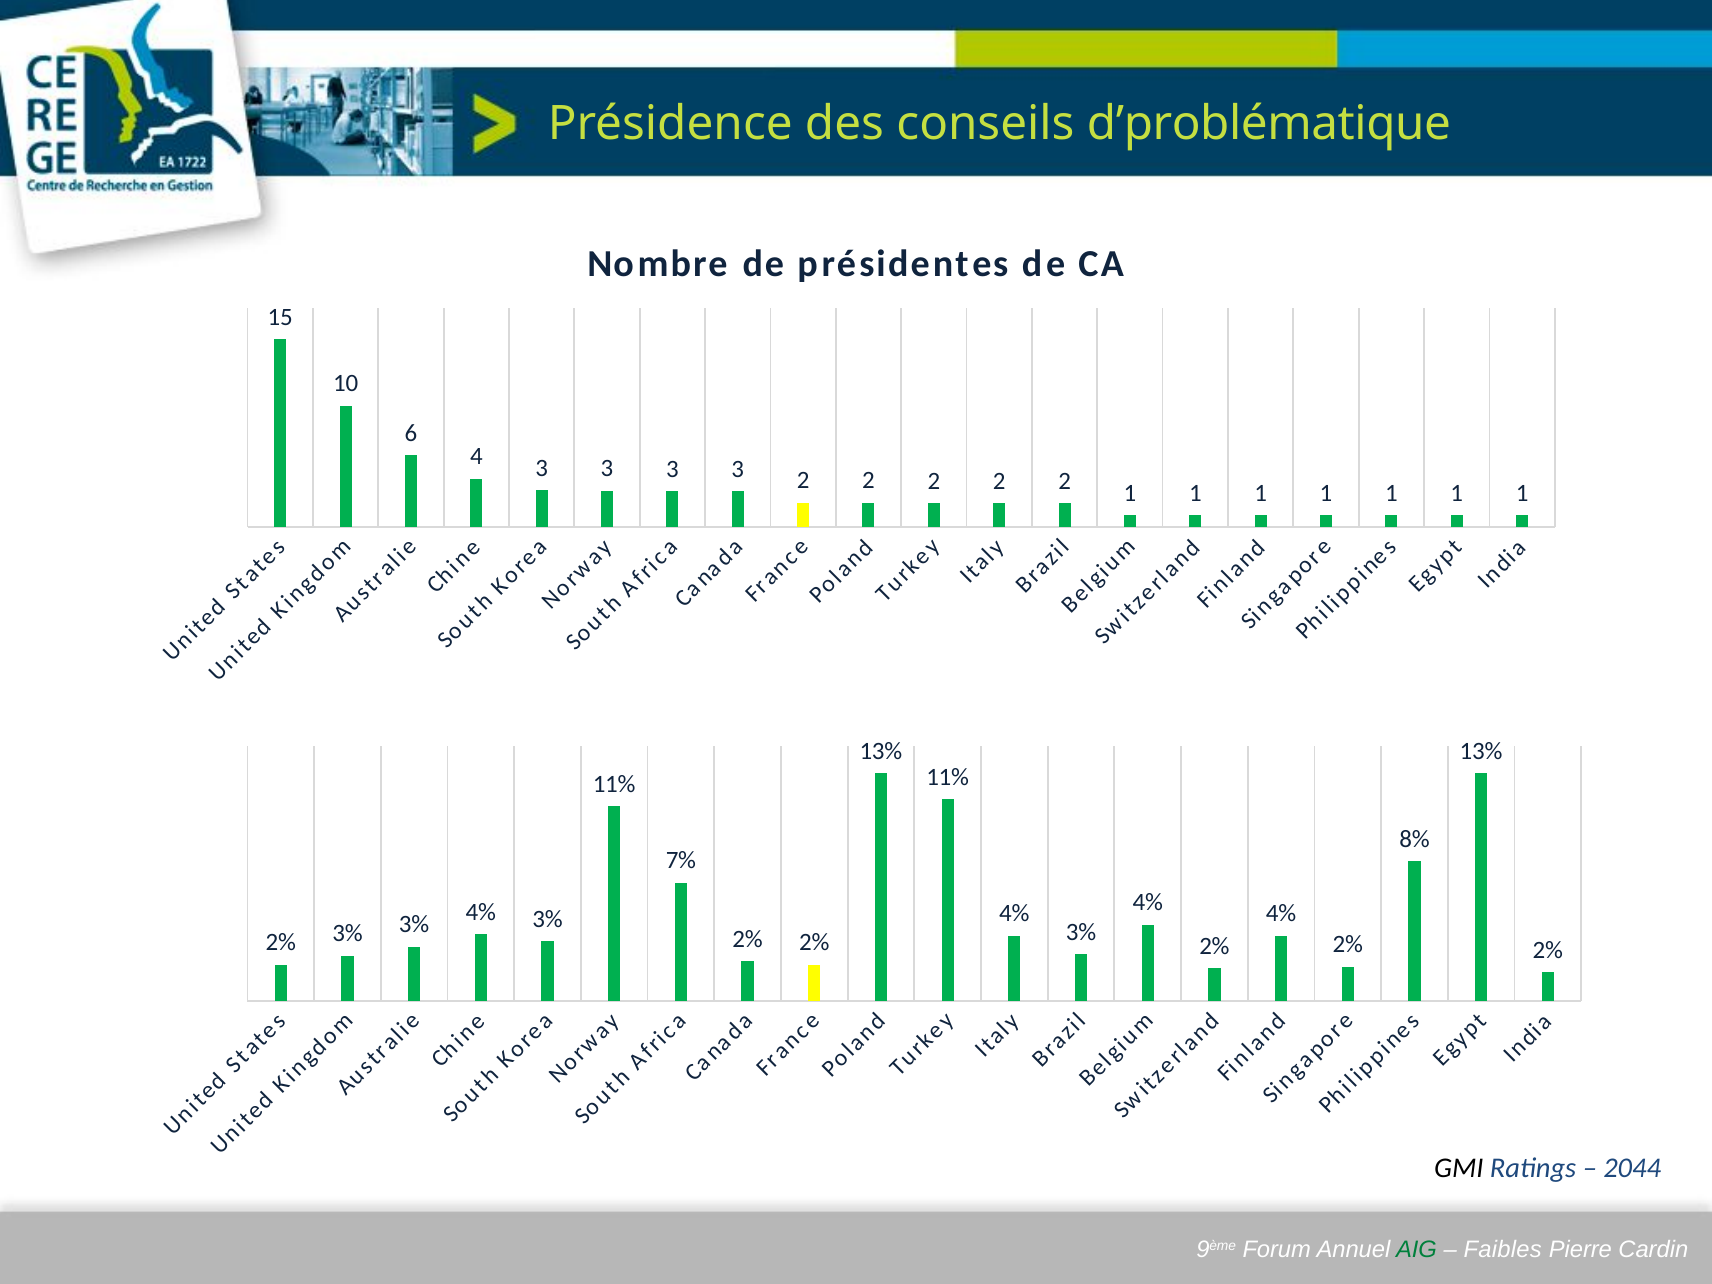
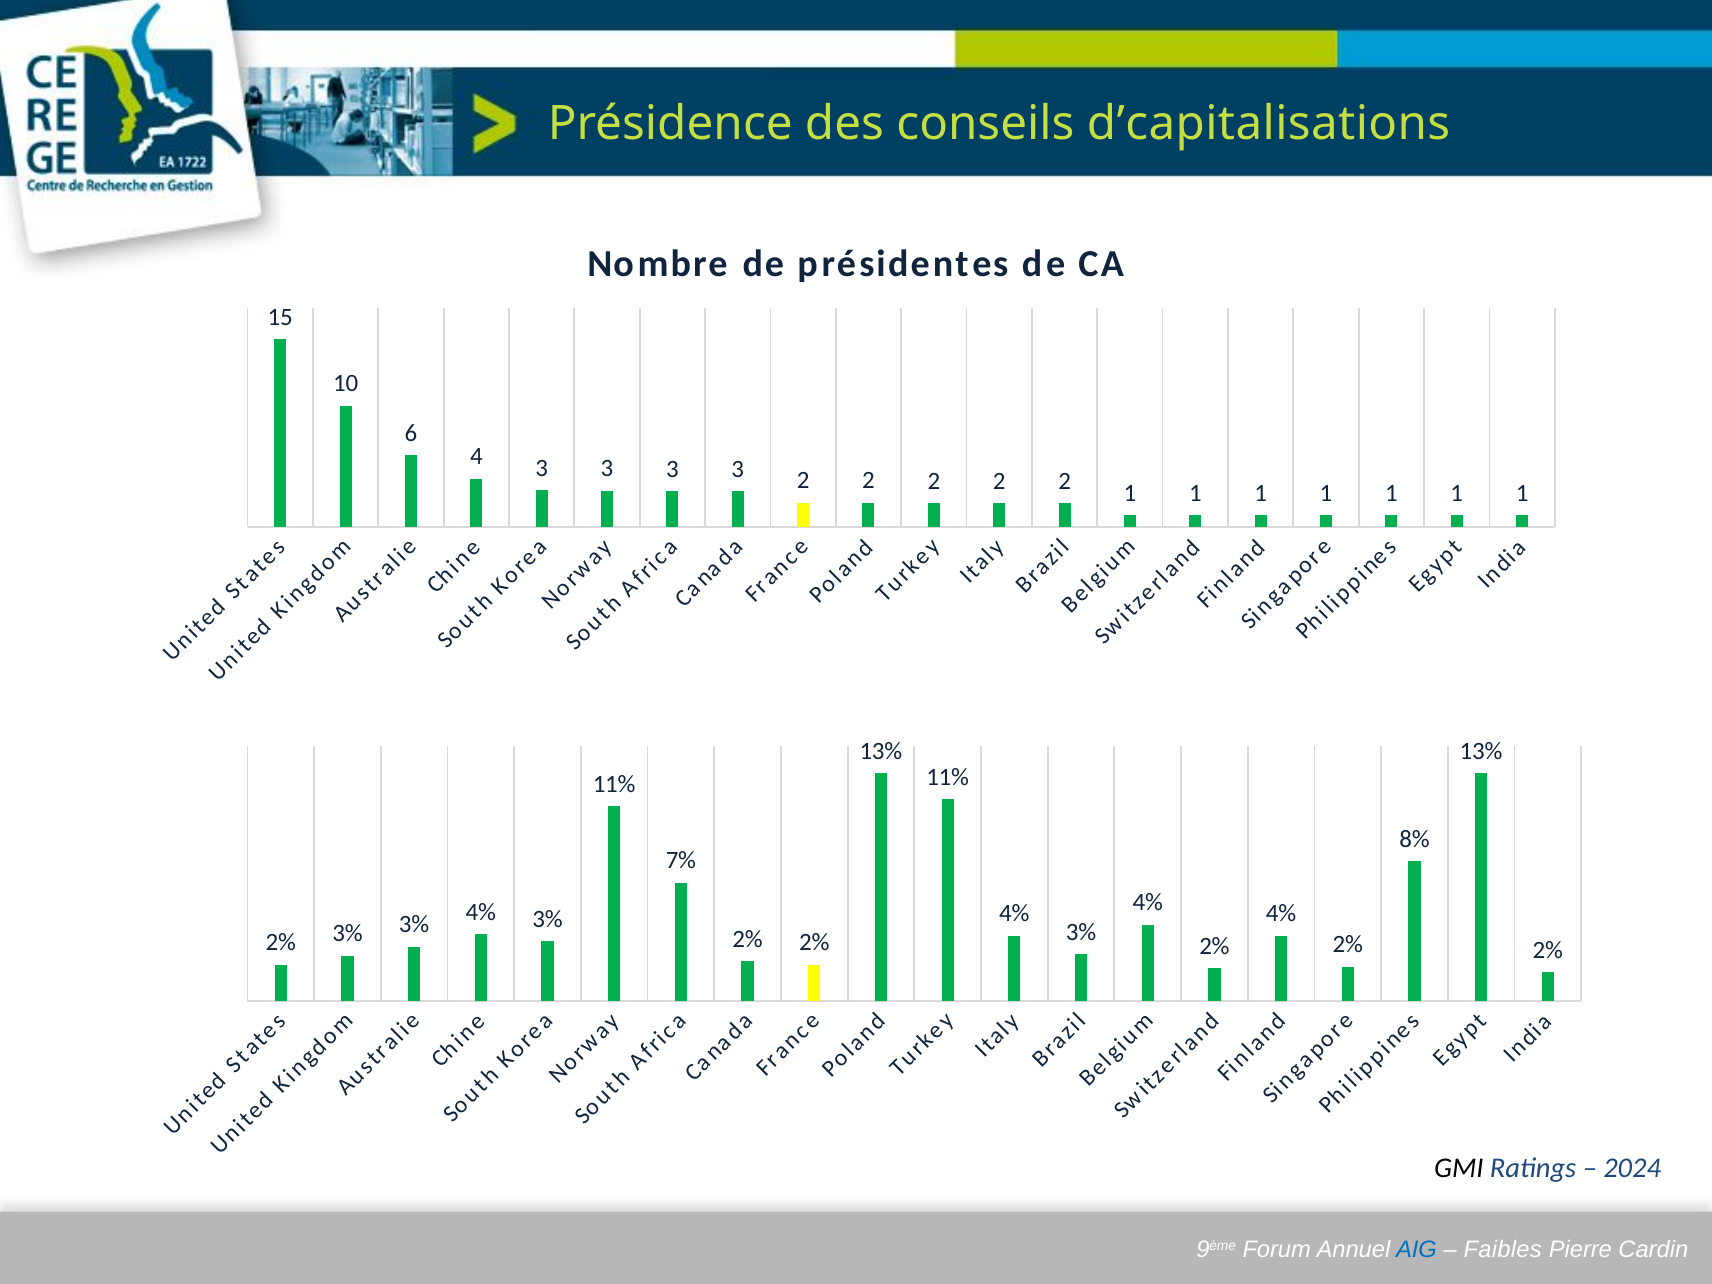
d’problématique: d’problématique -> d’capitalisations
2044: 2044 -> 2024
AIG colour: green -> blue
